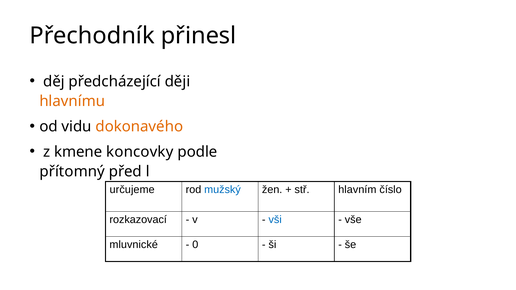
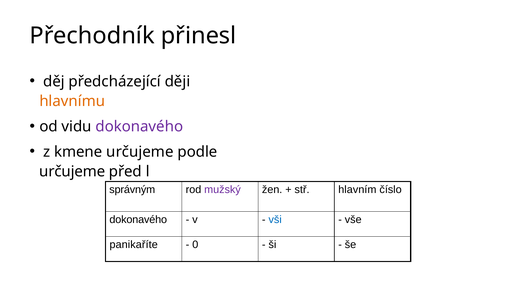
dokonavého at (139, 127) colour: orange -> purple
kmene koncovky: koncovky -> určujeme
přítomný at (72, 172): přítomný -> určujeme
určujeme: určujeme -> správným
mužský colour: blue -> purple
rozkazovací at (138, 220): rozkazovací -> dokonavého
mluvnické: mluvnické -> panikaříte
